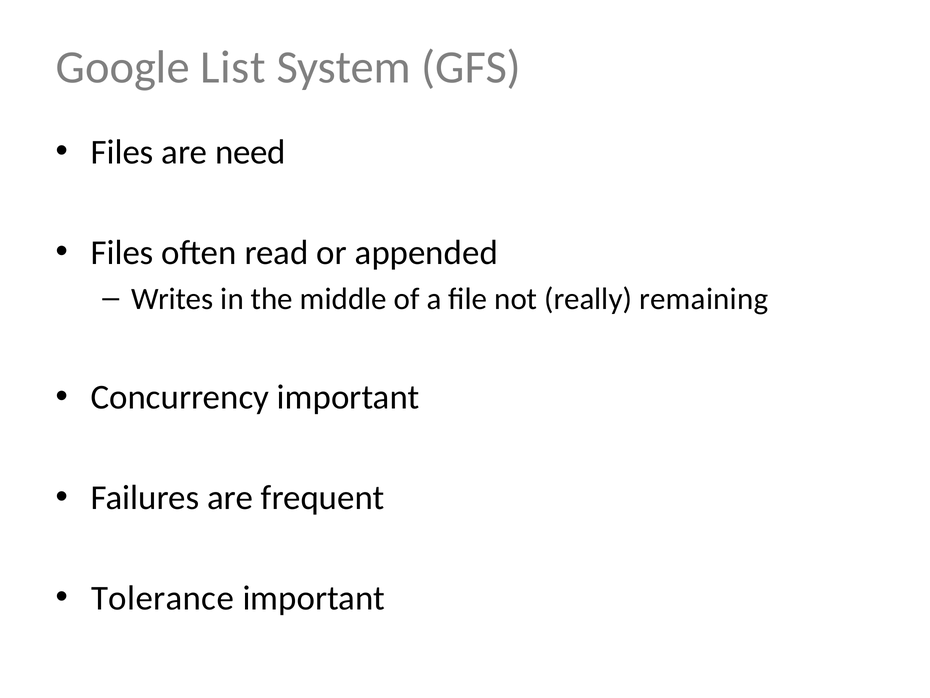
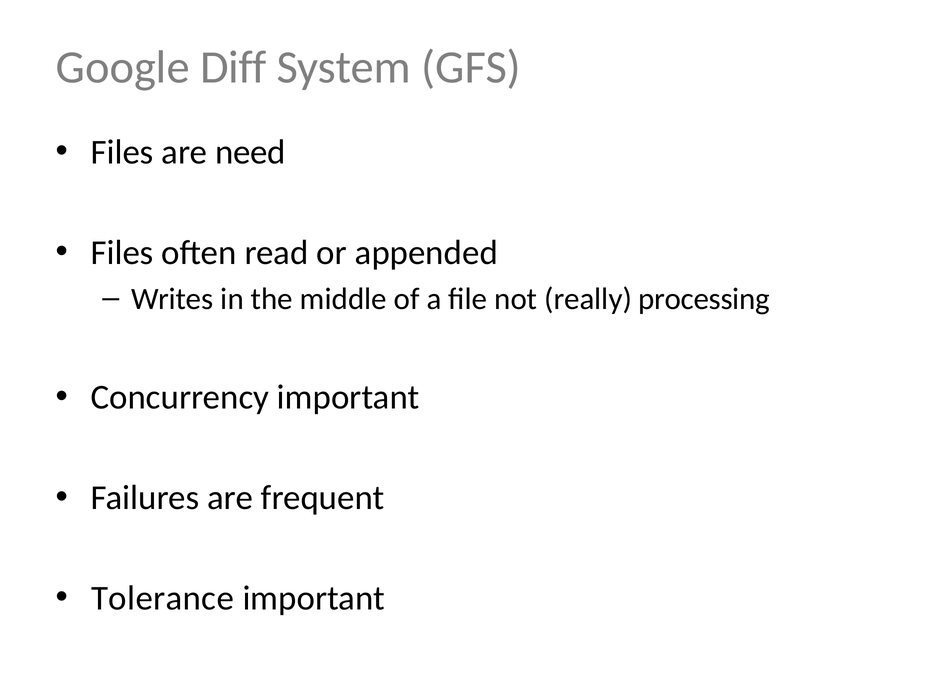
List: List -> Diff
remaining: remaining -> processing
